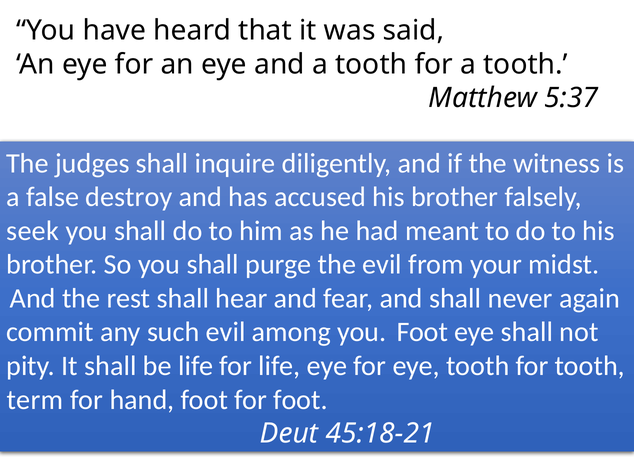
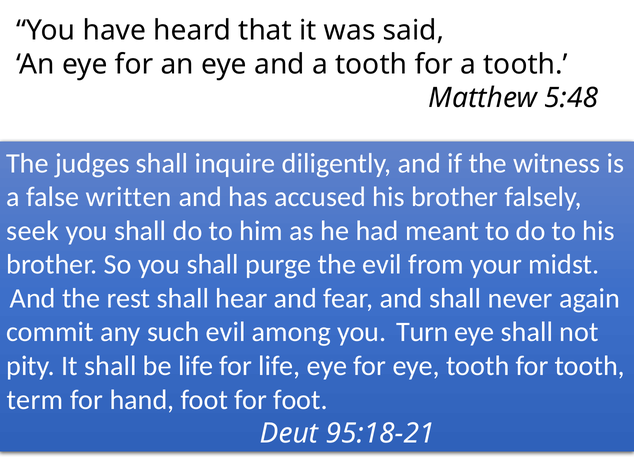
5:37: 5:37 -> 5:48
destroy: destroy -> written
you Foot: Foot -> Turn
45:18-21: 45:18-21 -> 95:18-21
